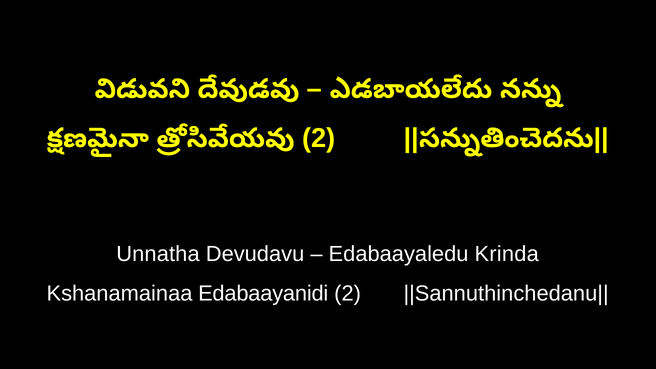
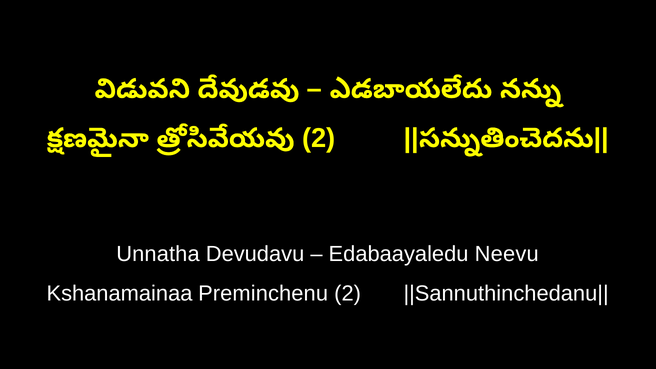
Krinda: Krinda -> Neevu
Edabaayanidi: Edabaayanidi -> Preminchenu
